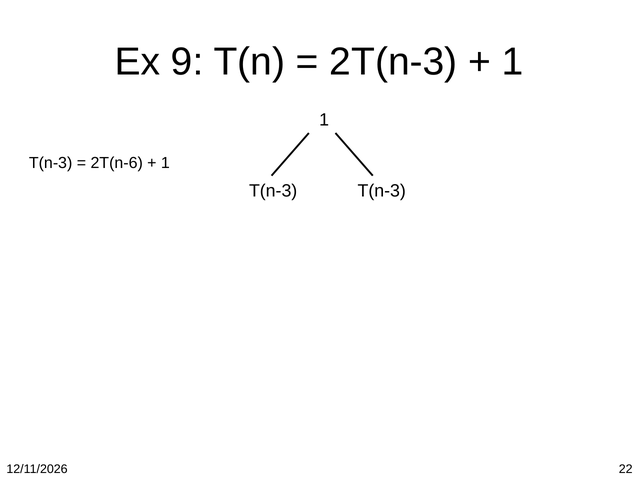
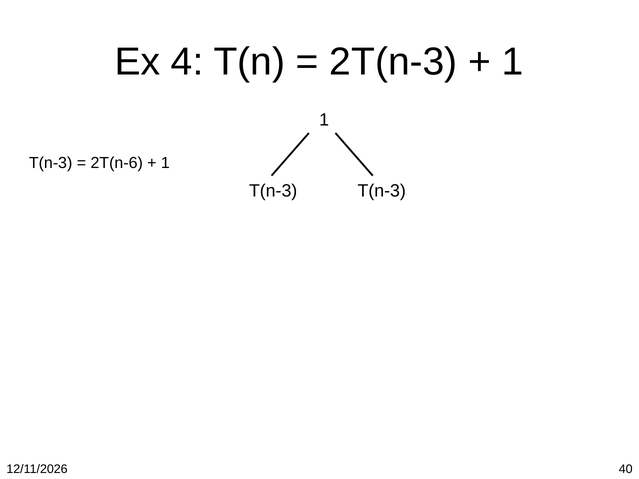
9: 9 -> 4
22: 22 -> 40
